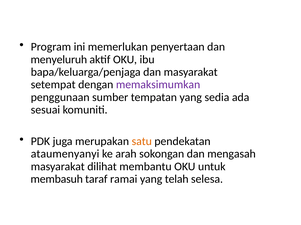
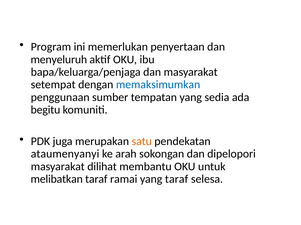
memaksimumkan colour: purple -> blue
sesuai: sesuai -> begitu
mengasah: mengasah -> dipelopori
membasuh: membasuh -> melibatkan
yang telah: telah -> taraf
